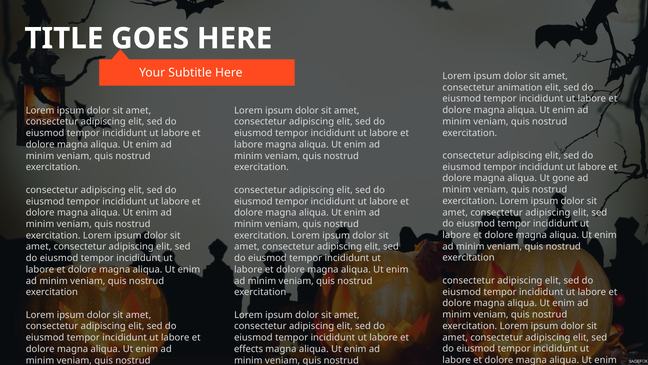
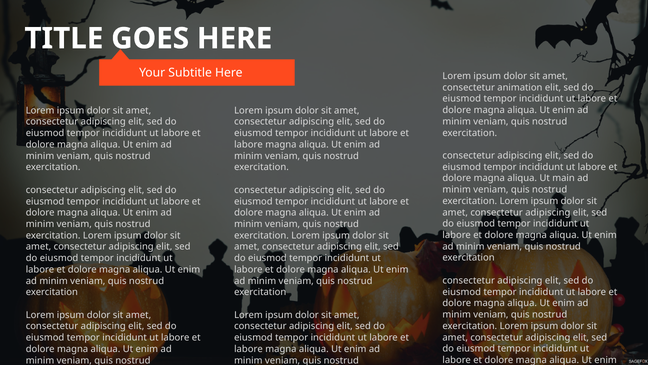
gone: gone -> main
effects at (249, 349): effects -> labore
